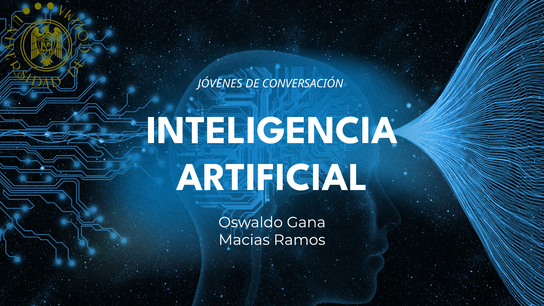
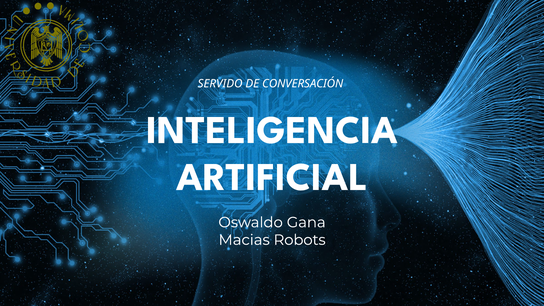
JÓVENES: JÓVENES -> SERVIDO
Ramos: Ramos -> Robots
